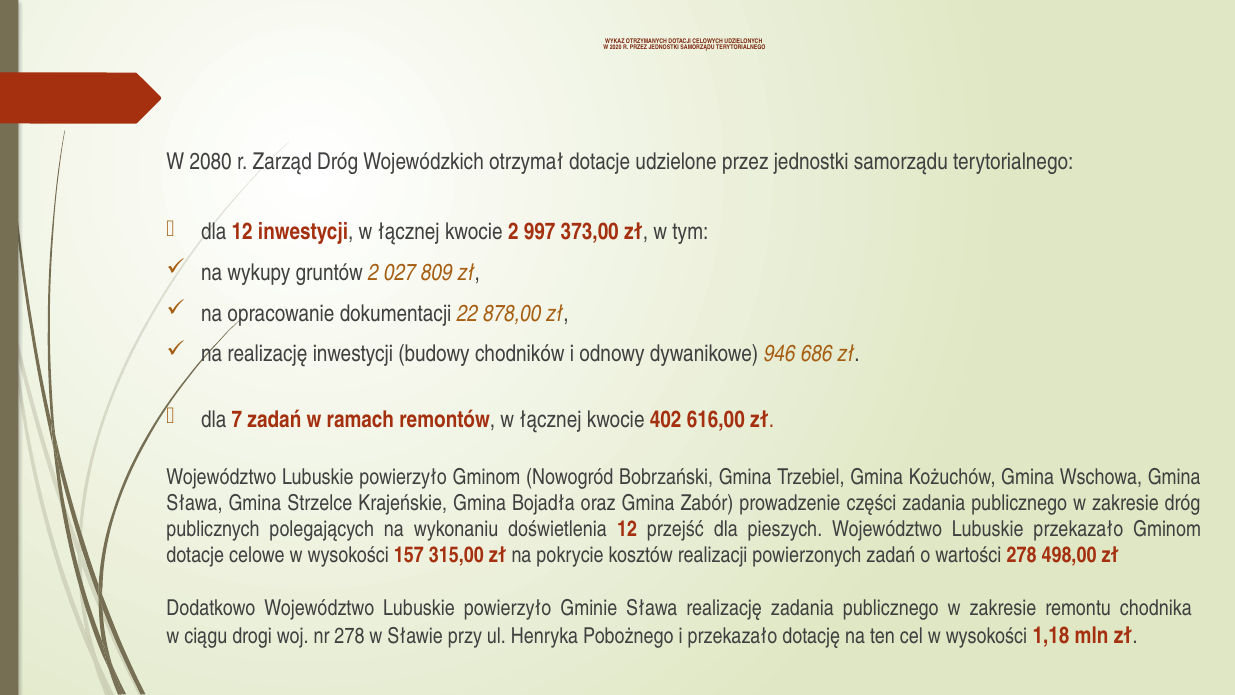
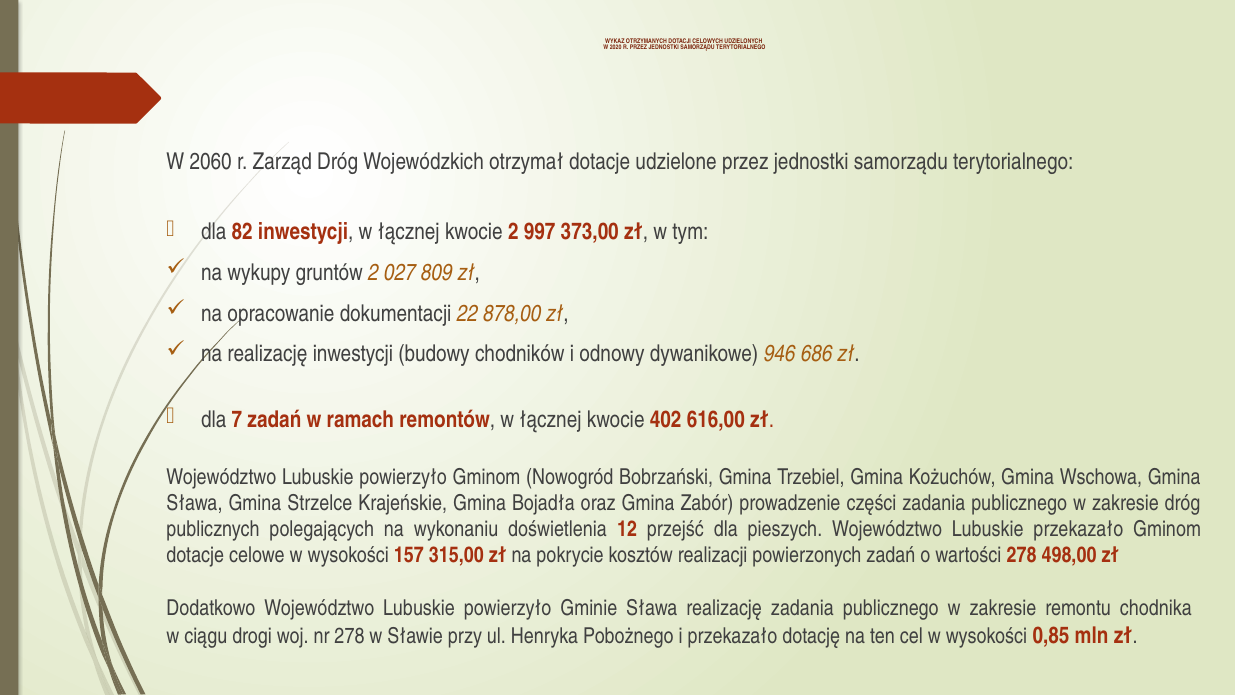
2080: 2080 -> 2060
dla 12: 12 -> 82
1,18: 1,18 -> 0,85
